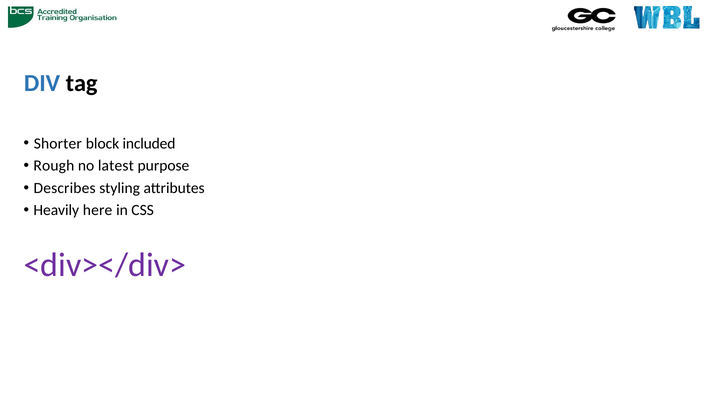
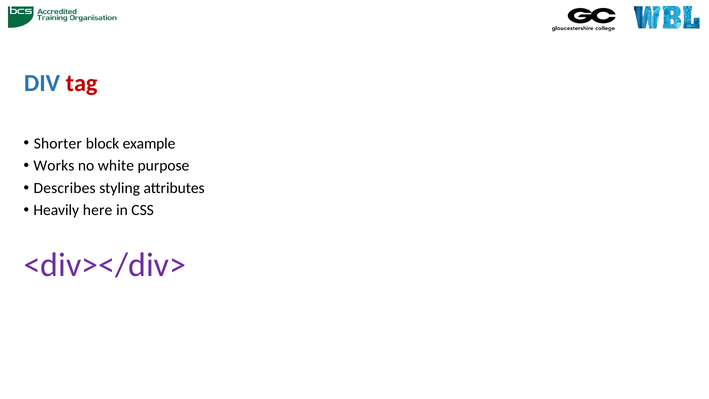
tag colour: black -> red
included: included -> example
Rough: Rough -> Works
latest: latest -> white
